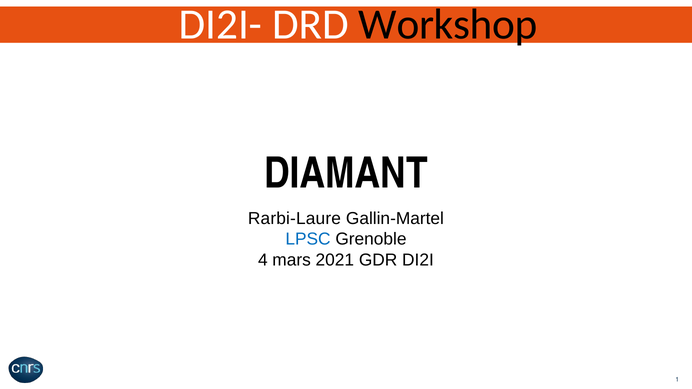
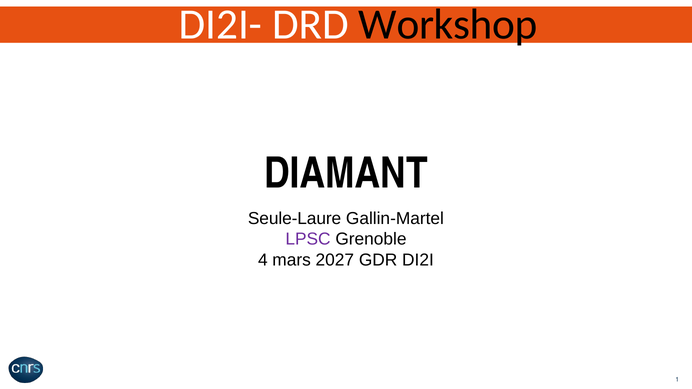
Rarbi-Laure: Rarbi-Laure -> Seule-Laure
LPSC colour: blue -> purple
2021: 2021 -> 2027
